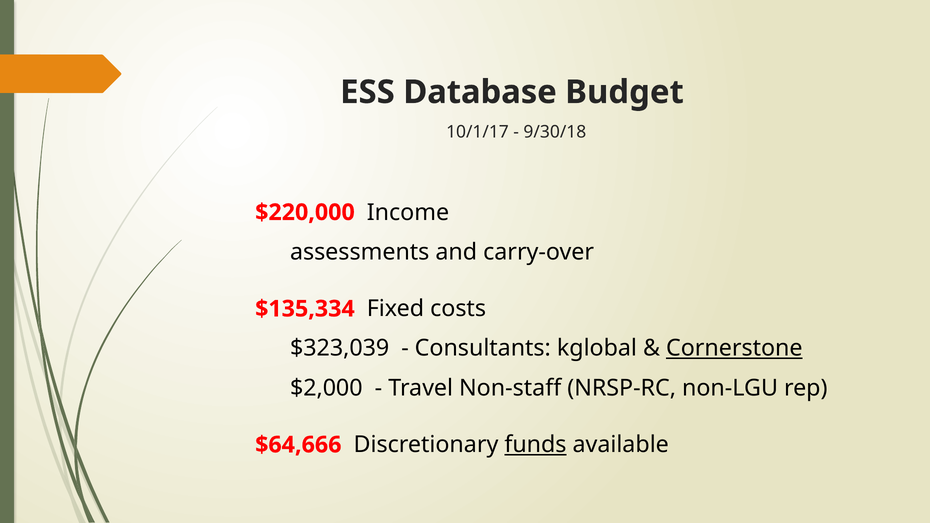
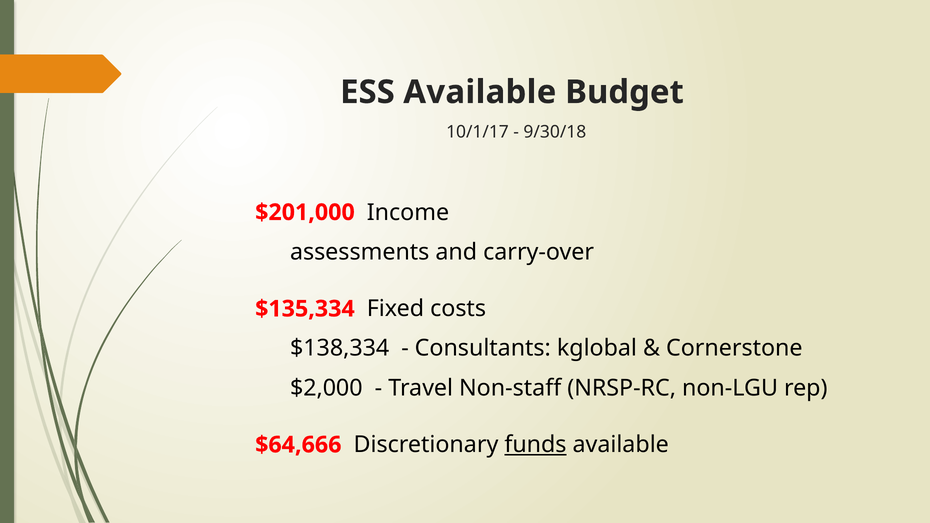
ESS Database: Database -> Available
$220,000: $220,000 -> $201,000
$323,039: $323,039 -> $138,334
Cornerstone underline: present -> none
